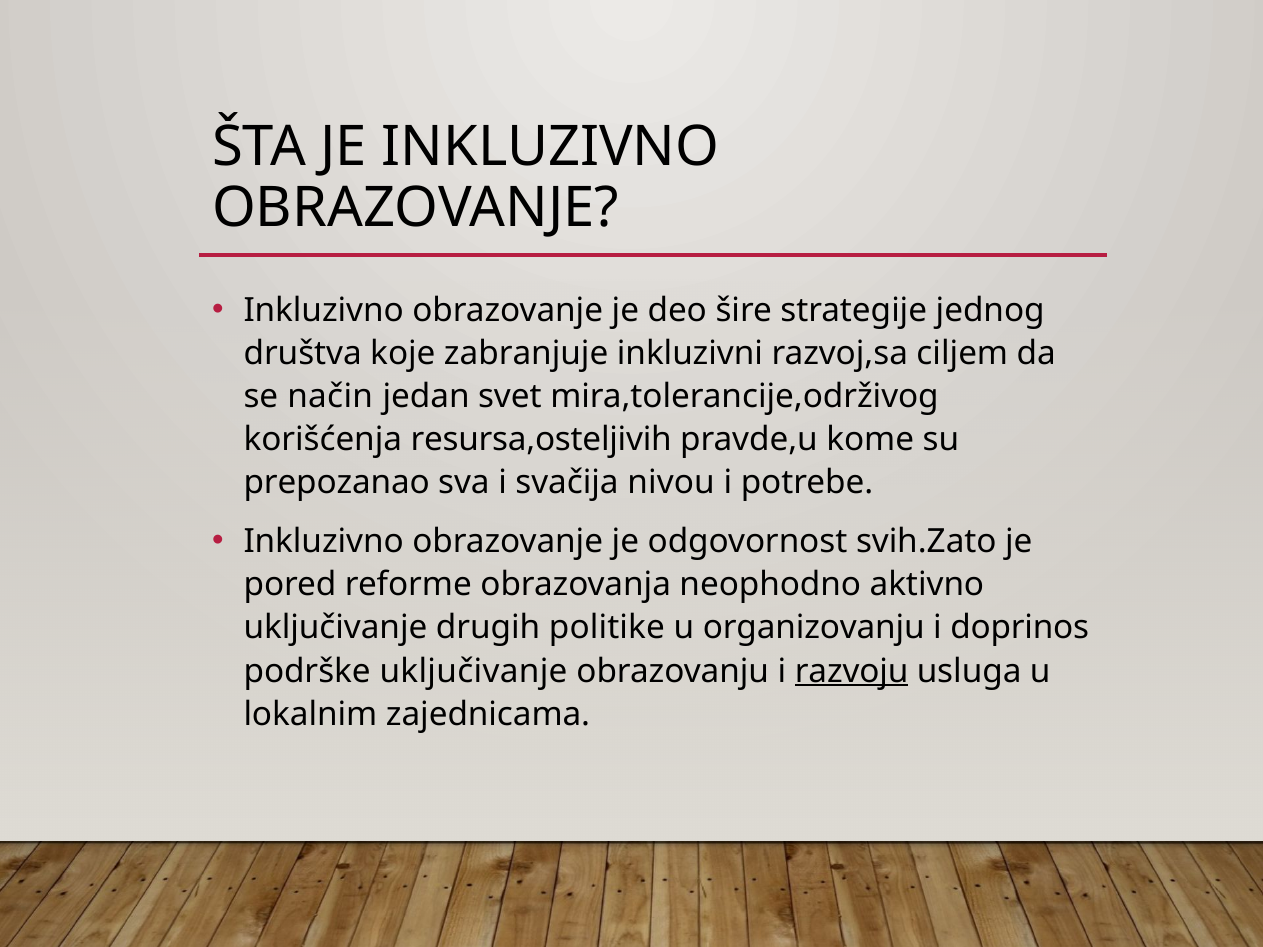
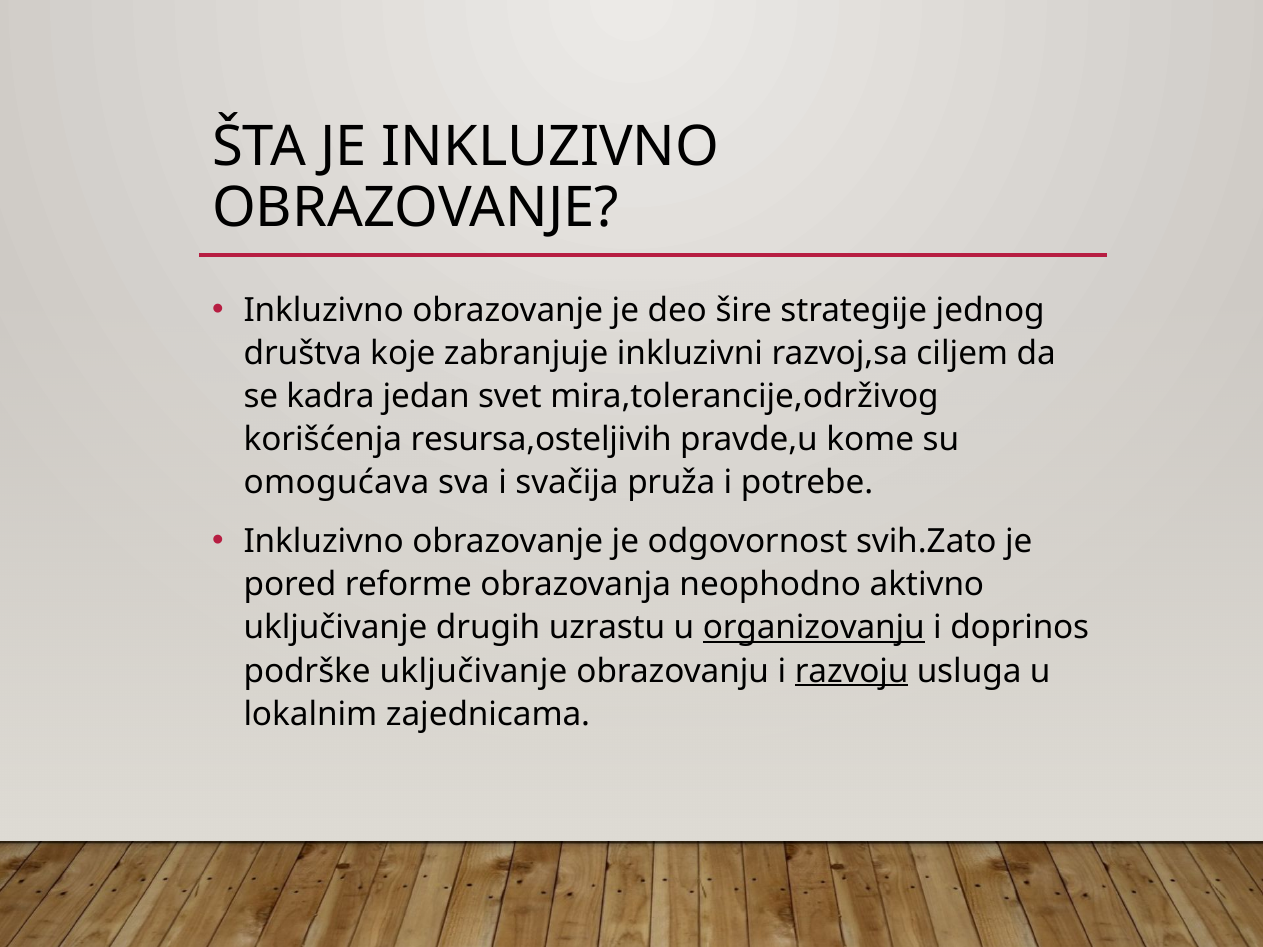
način: način -> kadra
prepozanao: prepozanao -> omogućava
nivou: nivou -> pruža
politike: politike -> uzrastu
organizovanju underline: none -> present
